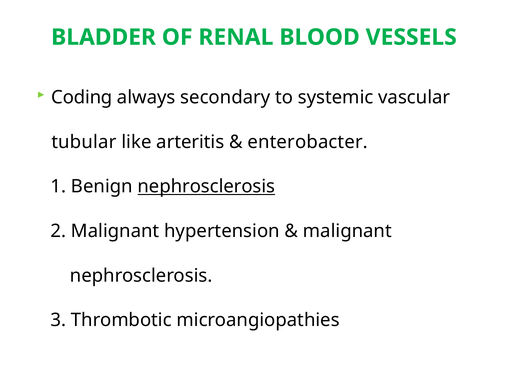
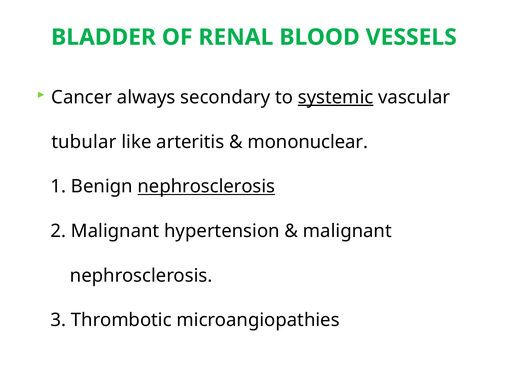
Coding: Coding -> Cancer
systemic underline: none -> present
enterobacter: enterobacter -> mononuclear
